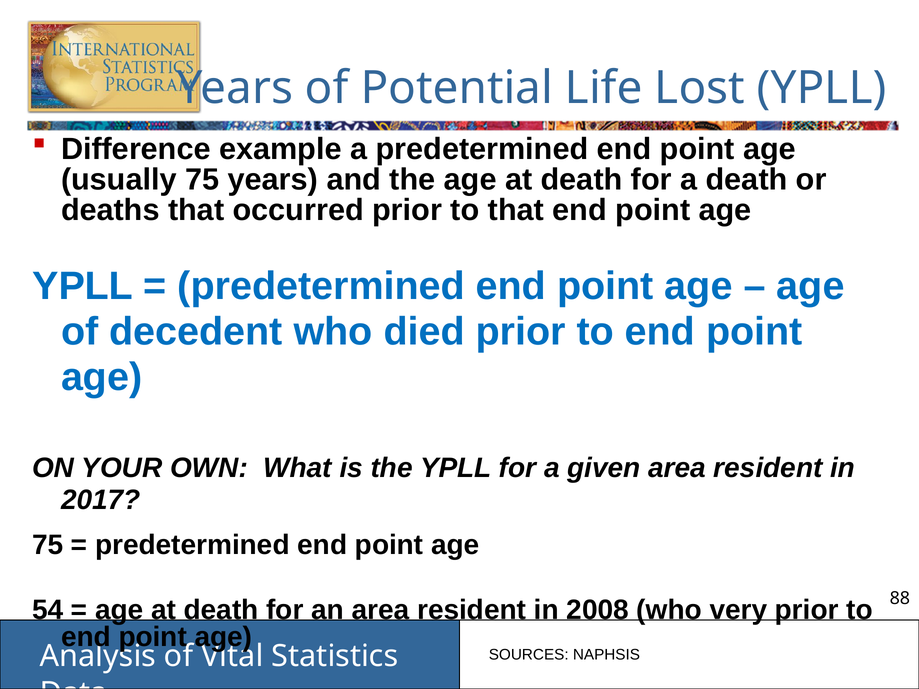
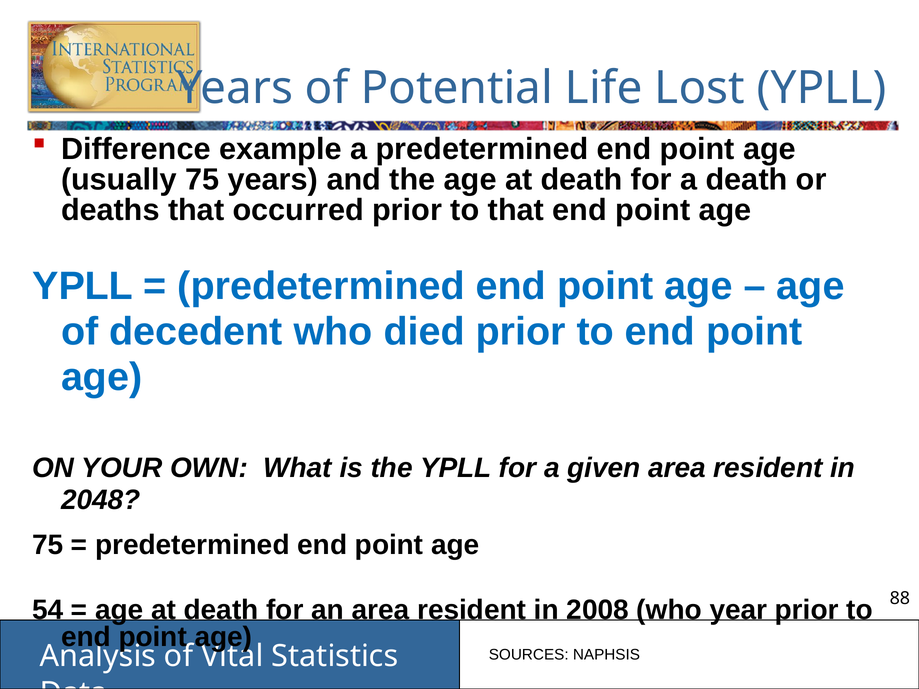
2017: 2017 -> 2048
very: very -> year
